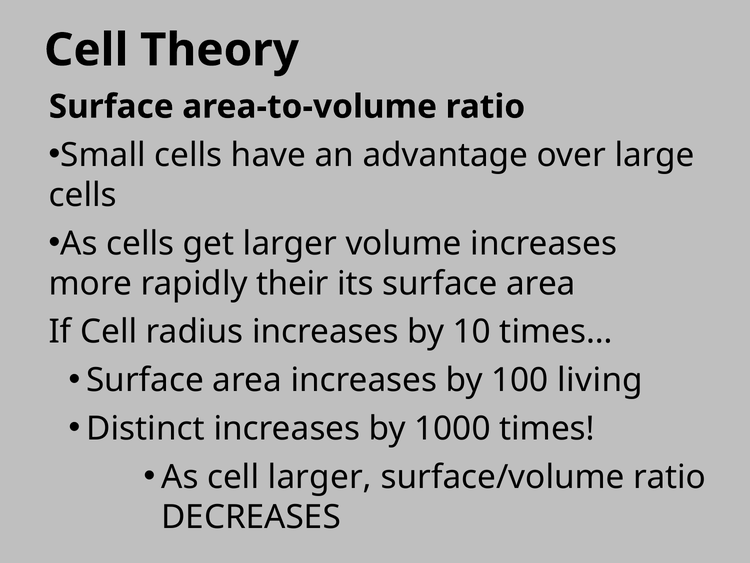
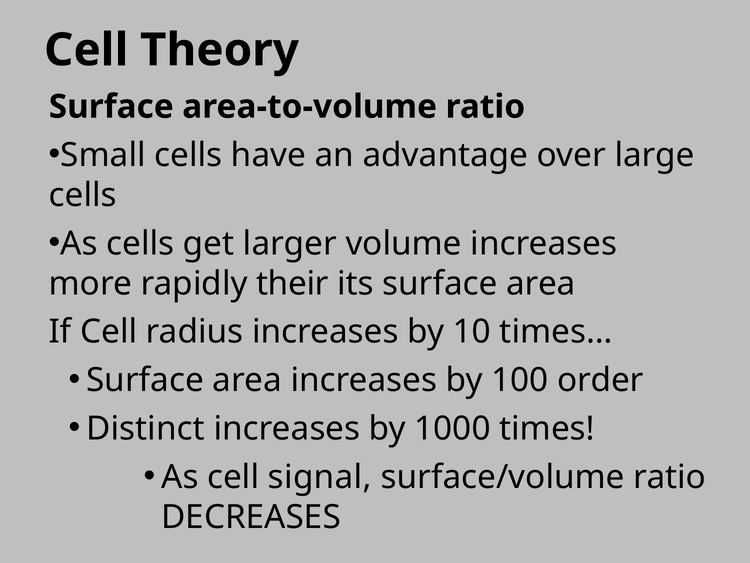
living: living -> order
cell larger: larger -> signal
